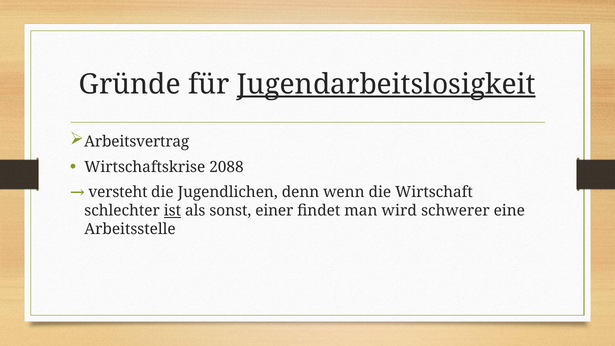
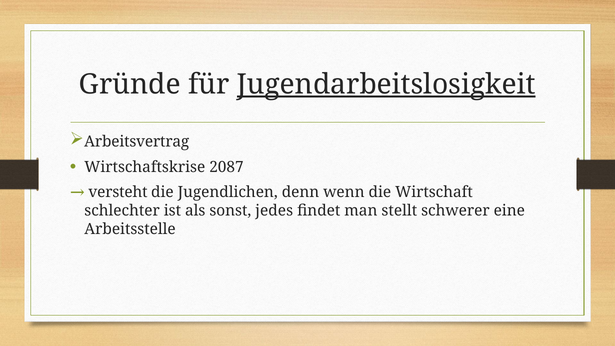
2088: 2088 -> 2087
ist underline: present -> none
einer: einer -> jedes
wird: wird -> stellt
